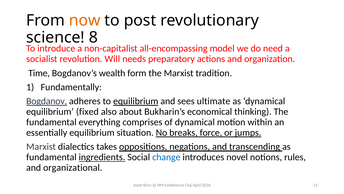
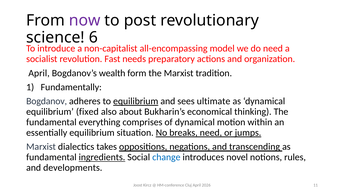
now colour: orange -> purple
8: 8 -> 6
Will: Will -> Fast
Time at (39, 73): Time -> April
Bogdanov underline: present -> none
breaks force: force -> need
organizational: organizational -> developments
